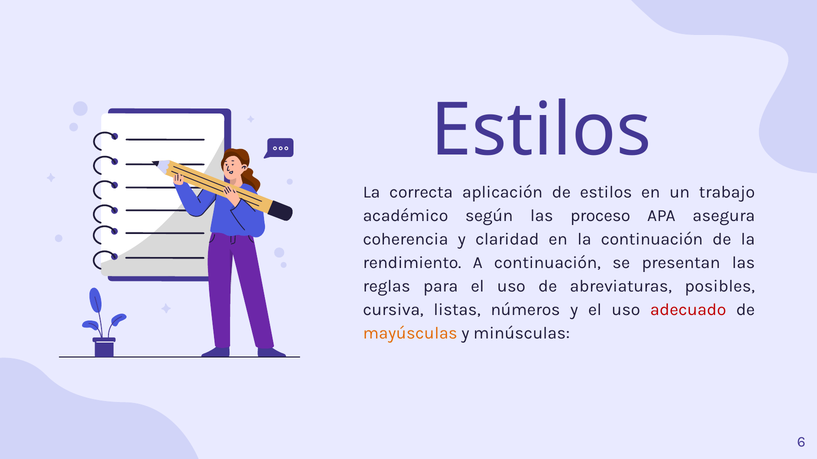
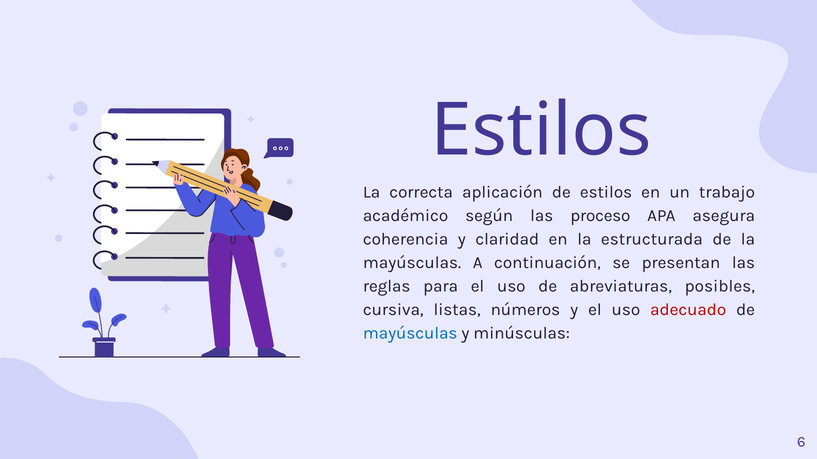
la continuación: continuación -> estructurada
rendimiento at (412, 263): rendimiento -> mayúsculas
mayúsculas at (410, 333) colour: orange -> blue
